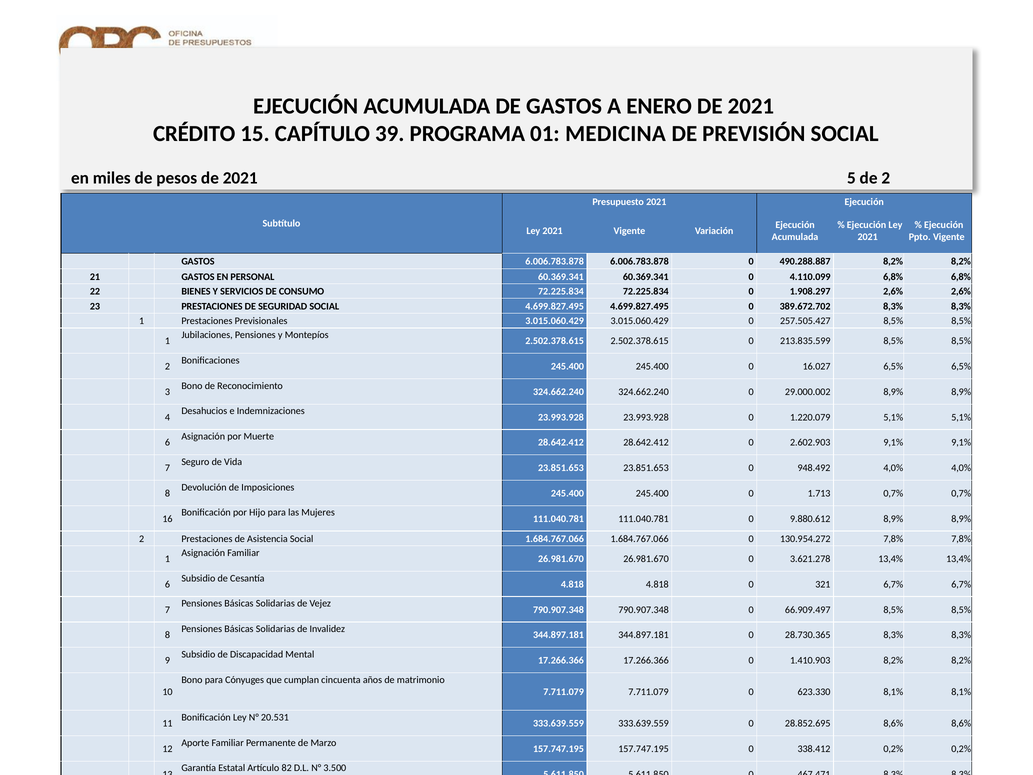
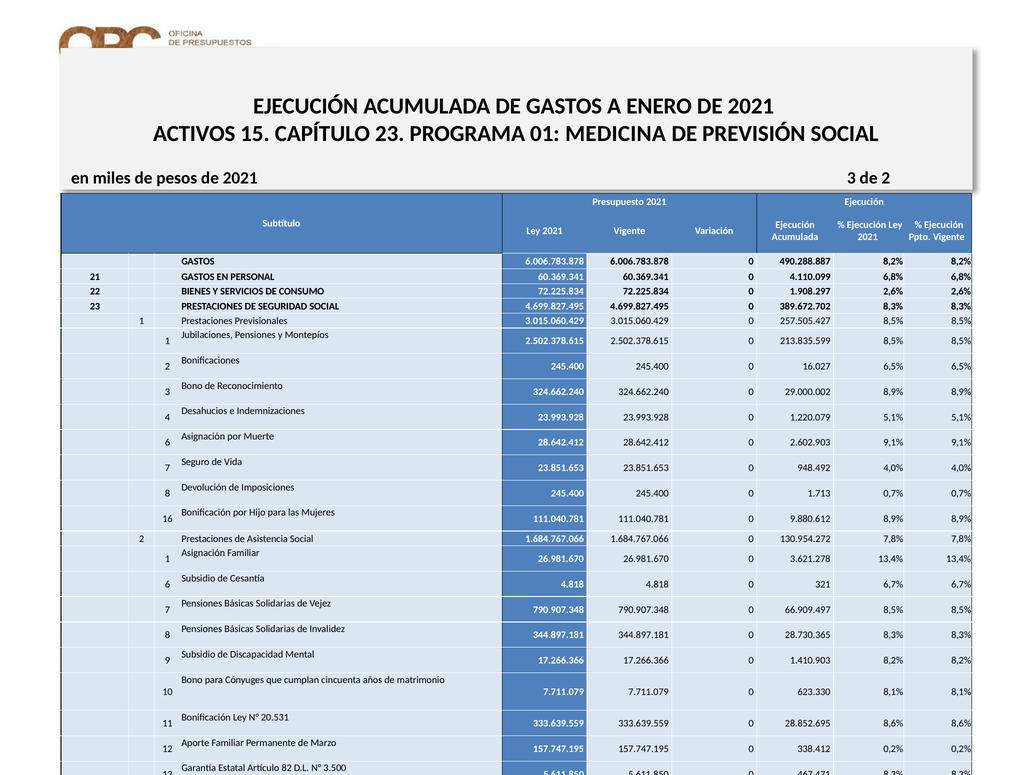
CRÉDITO: CRÉDITO -> ACTIVOS
CAPÍTULO 39: 39 -> 23
2021 5: 5 -> 3
